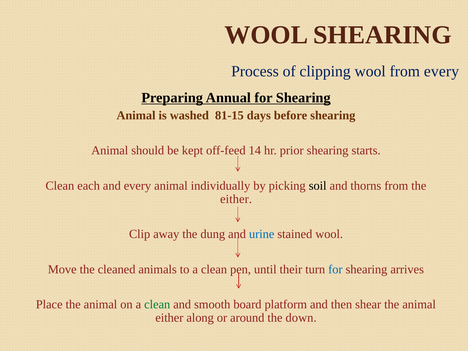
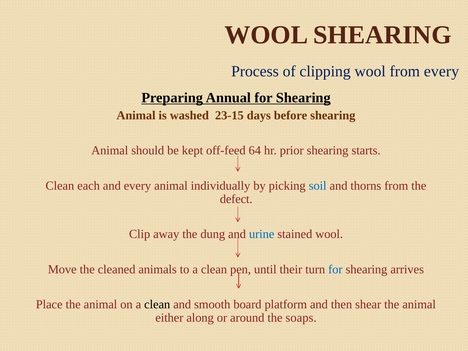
81-15: 81-15 -> 23-15
14: 14 -> 64
soil colour: black -> blue
either at (236, 199): either -> defect
clean at (157, 304) colour: green -> black
down: down -> soaps
